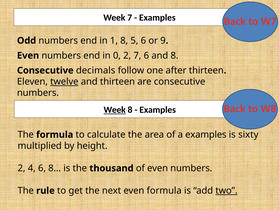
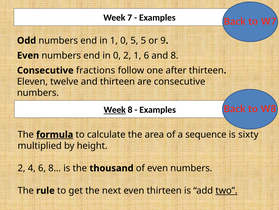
1 8: 8 -> 0
5 6: 6 -> 5
2 7: 7 -> 1
decimals: decimals -> fractions
twelve underline: present -> none
formula at (55, 134) underline: none -> present
a examples: examples -> sequence
even formula: formula -> thirteen
